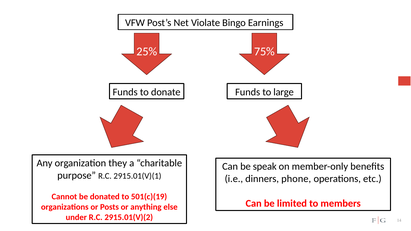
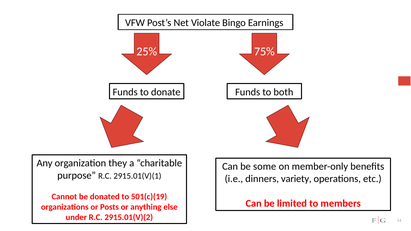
large: large -> both
speak: speak -> some
phone: phone -> variety
